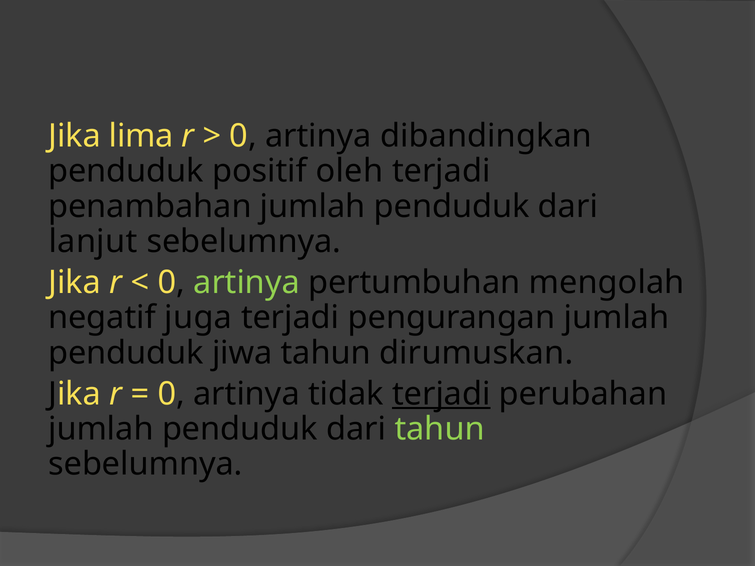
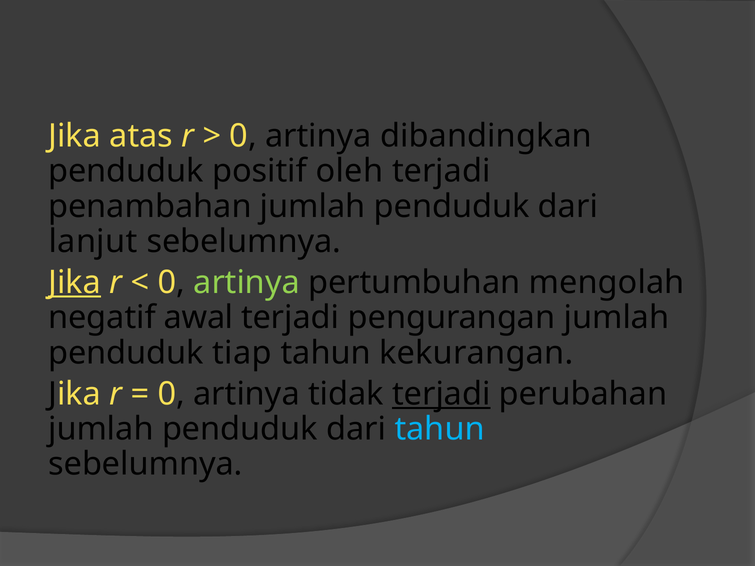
lima: lima -> atas
Jika at (75, 283) underline: none -> present
juga: juga -> awal
jiwa: jiwa -> tiap
dirumuskan: dirumuskan -> kekurangan
tahun at (440, 429) colour: light green -> light blue
